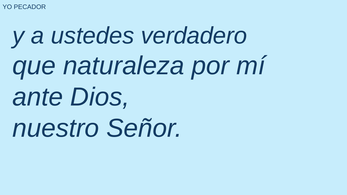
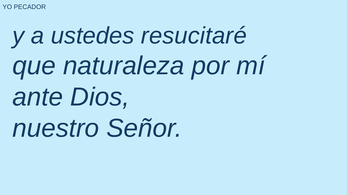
verdadero: verdadero -> resucitaré
